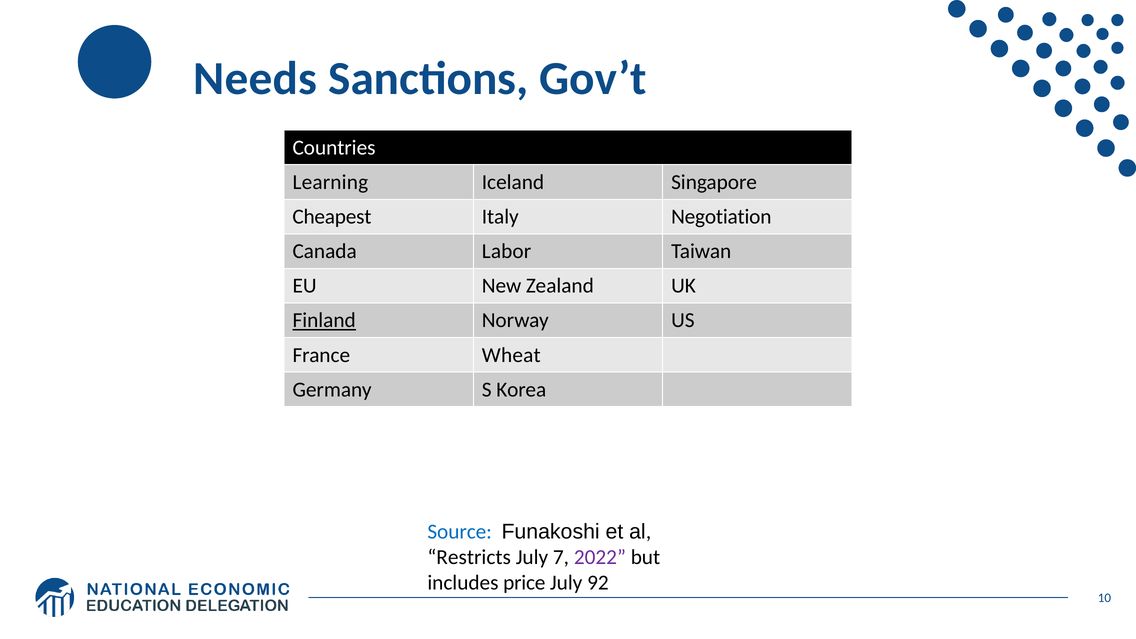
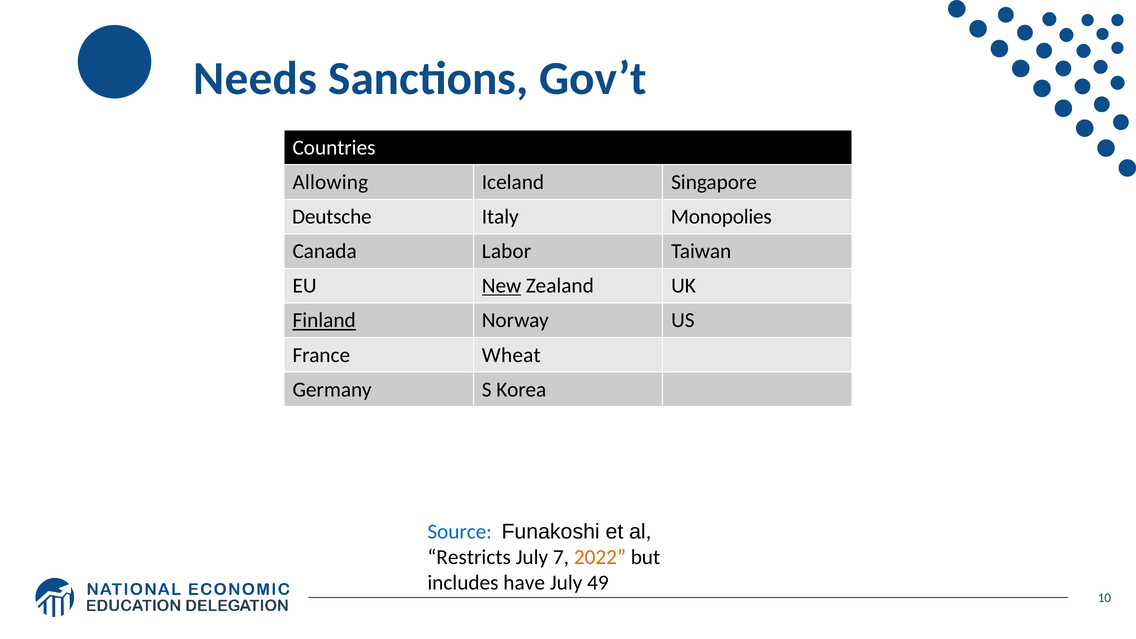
Learning: Learning -> Allowing
Cheapest: Cheapest -> Deutsche
Negotiation: Negotiation -> Monopolies
New underline: none -> present
2022 colour: purple -> orange
price: price -> have
92: 92 -> 49
